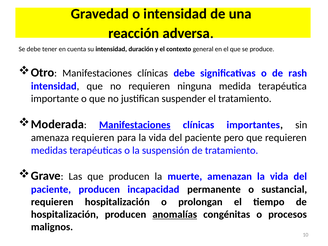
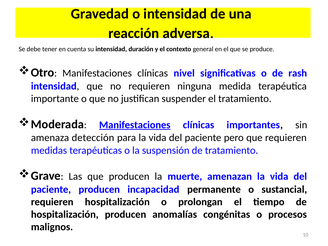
clínicas debe: debe -> nivel
amenaza requieren: requieren -> detección
anomalías underline: present -> none
